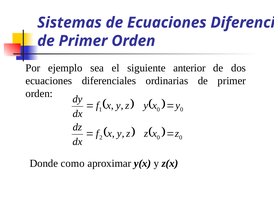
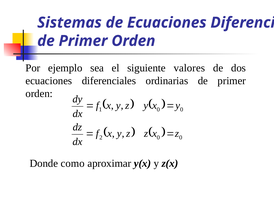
anterior: anterior -> valores
